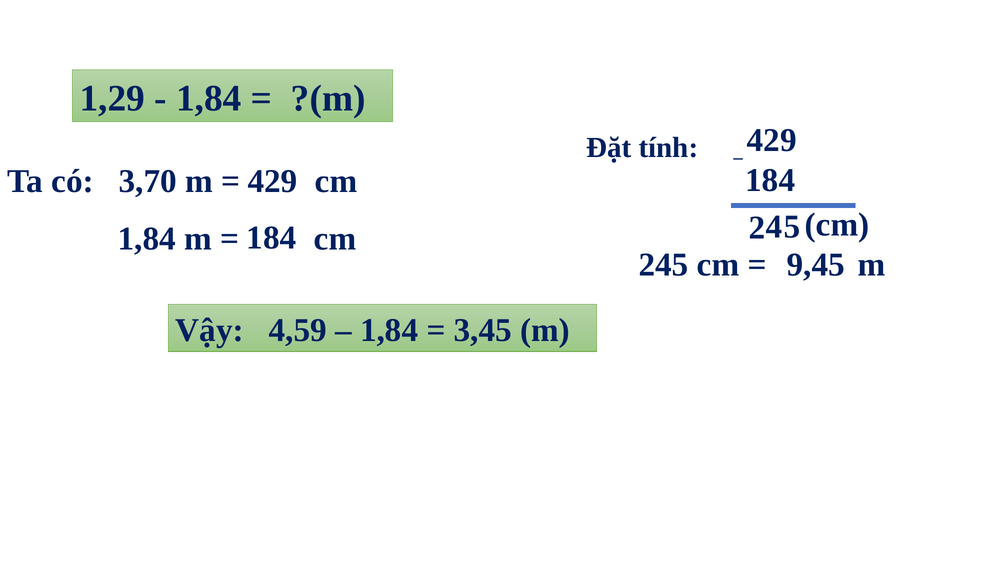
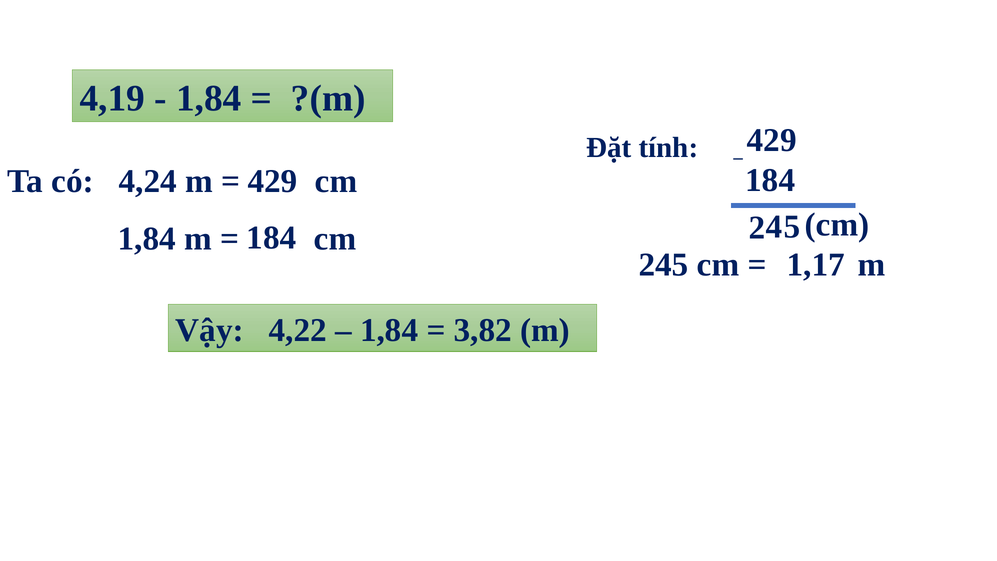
1,29: 1,29 -> 4,19
3,70: 3,70 -> 4,24
9,45: 9,45 -> 1,17
4,59: 4,59 -> 4,22
3,45: 3,45 -> 3,82
